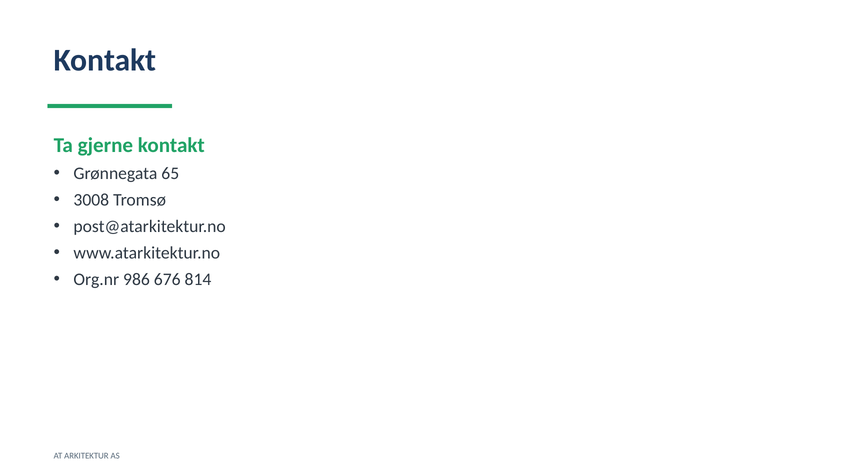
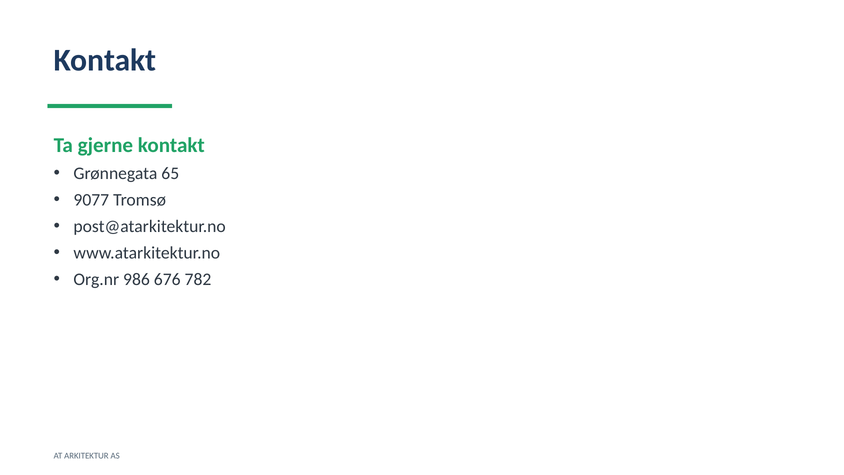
3008: 3008 -> 9077
814: 814 -> 782
